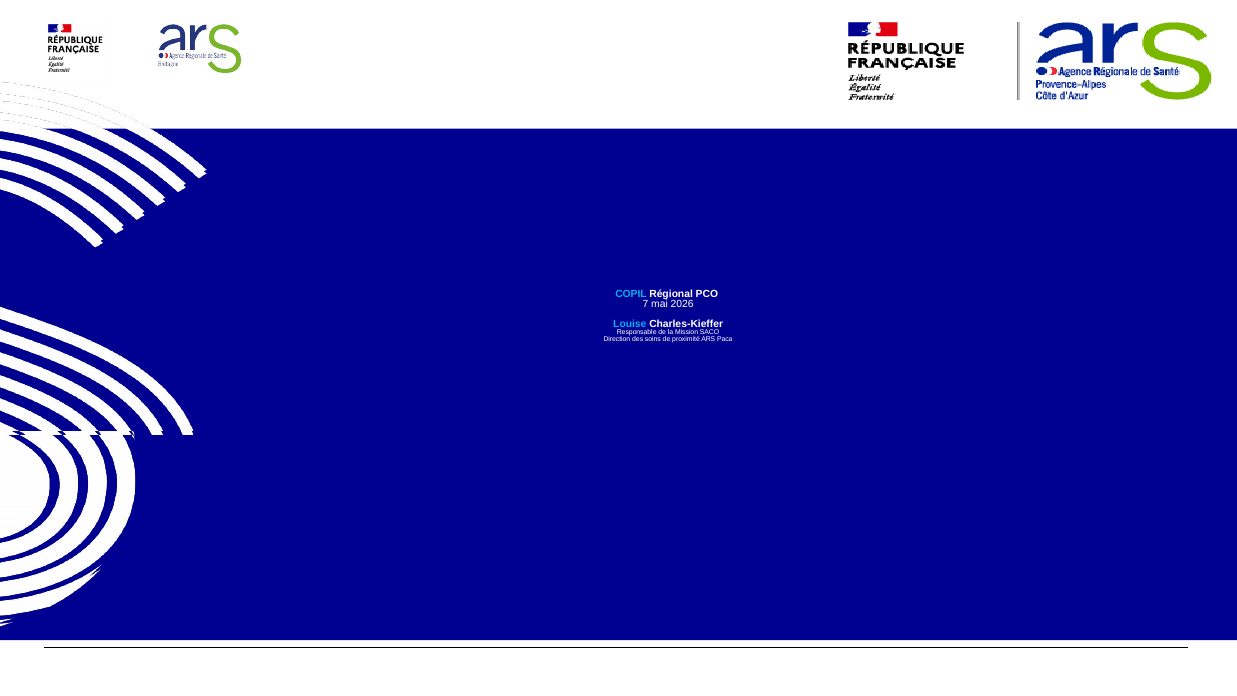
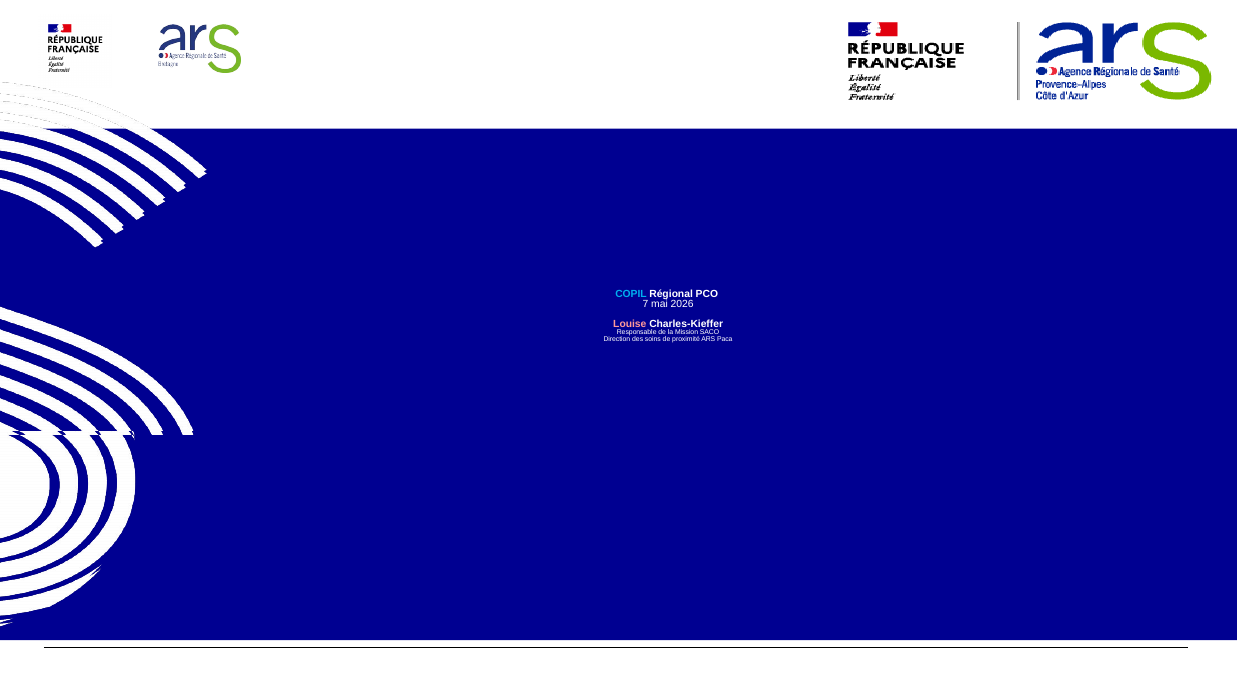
Louise colour: light blue -> pink
